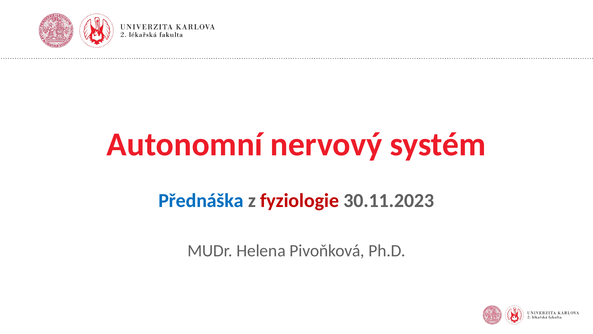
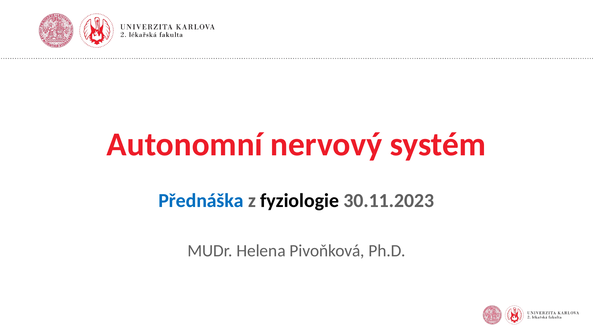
fyziologie colour: red -> black
